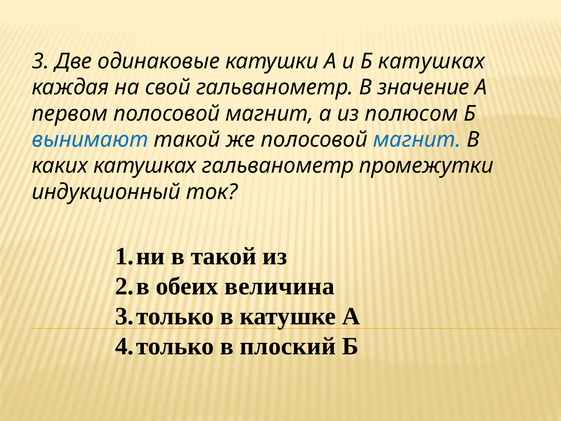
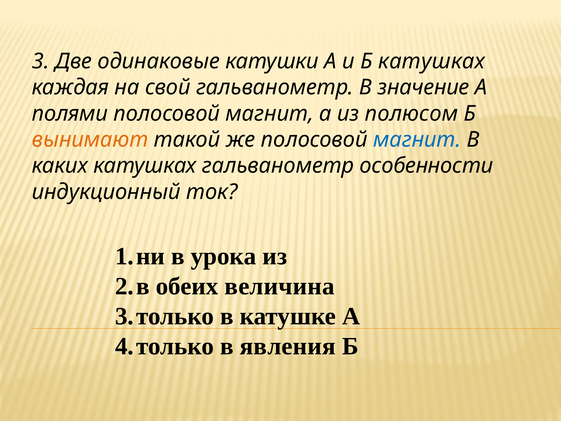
первом: первом -> полями
вынимают colour: blue -> orange
промежутки: промежутки -> особенности
в такой: такой -> урока
плоский: плоский -> явления
